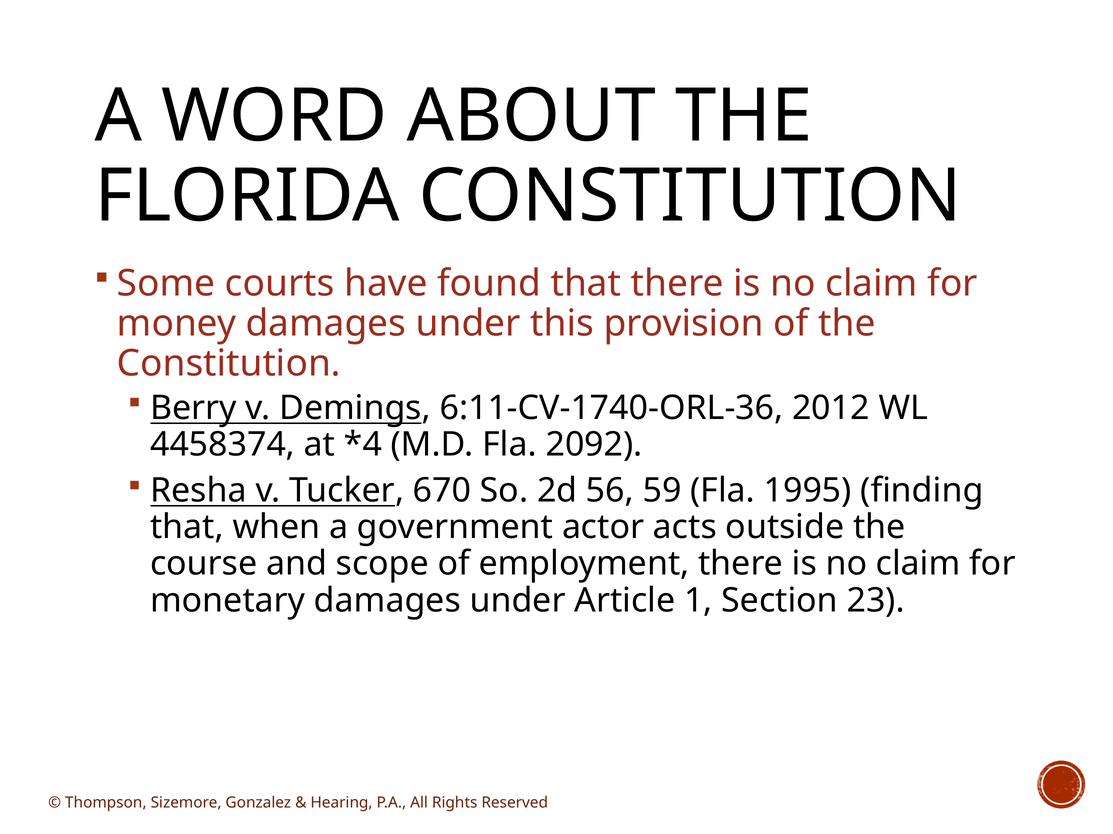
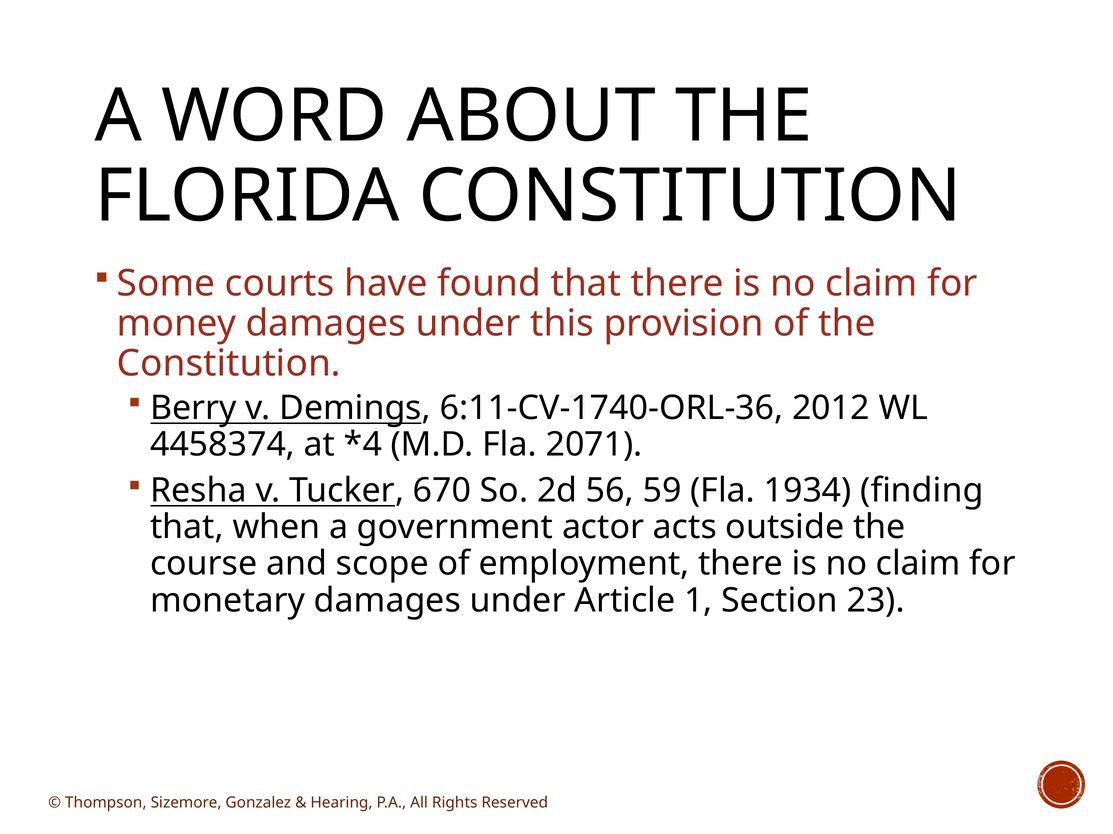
2092: 2092 -> 2071
1995: 1995 -> 1934
